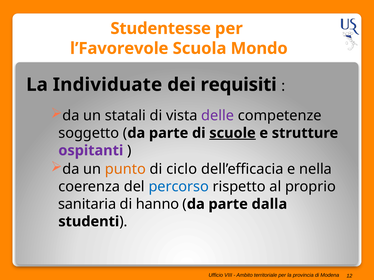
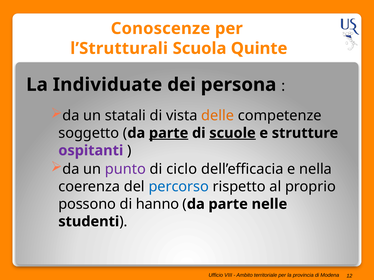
Studentesse: Studentesse -> Conoscenze
l’Favorevole: l’Favorevole -> l’Strutturali
Mondo: Mondo -> Quinte
requisiti: requisiti -> persona
delle colour: purple -> orange
parte at (169, 133) underline: none -> present
punto colour: orange -> purple
sanitaria: sanitaria -> possono
dalla: dalla -> nelle
